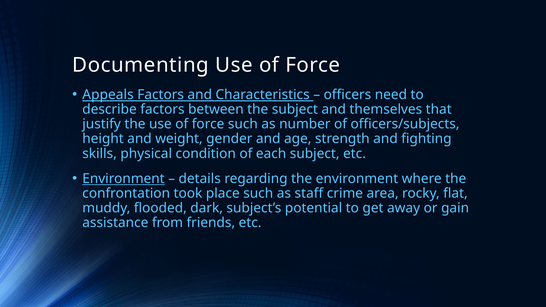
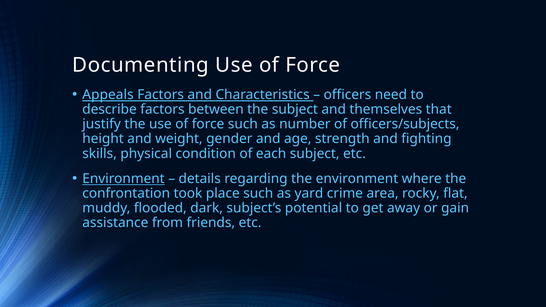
staff: staff -> yard
